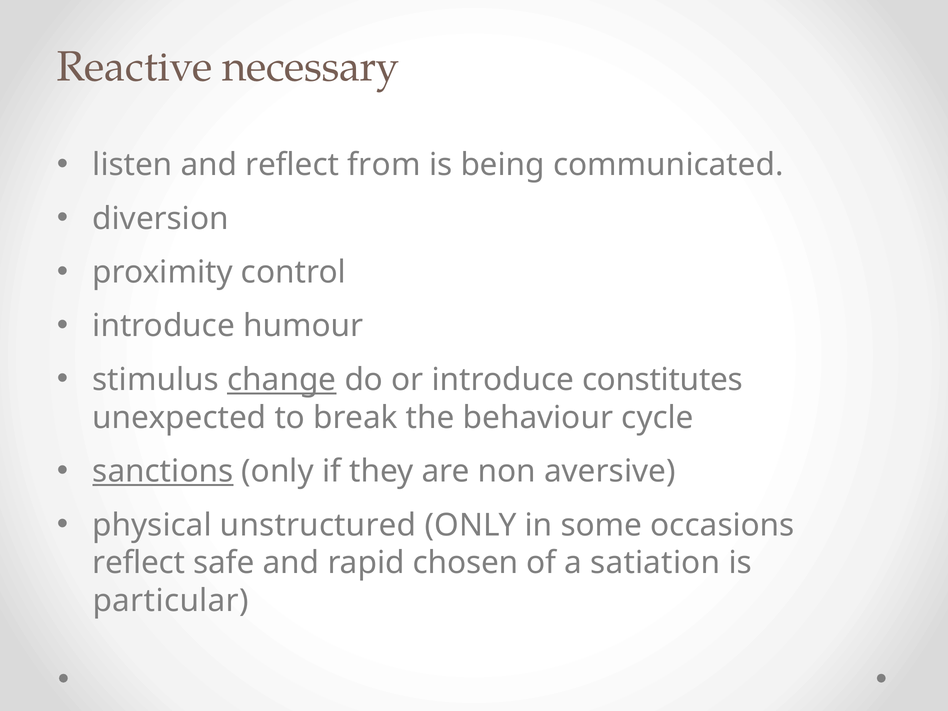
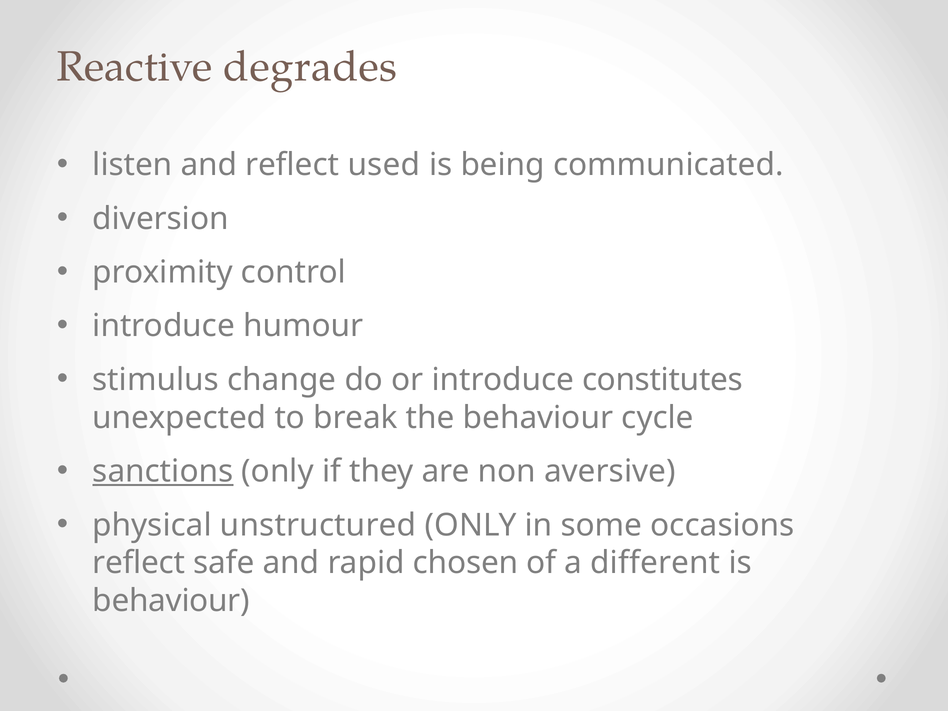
necessary: necessary -> degrades
from: from -> used
change underline: present -> none
satiation: satiation -> different
particular at (171, 601): particular -> behaviour
